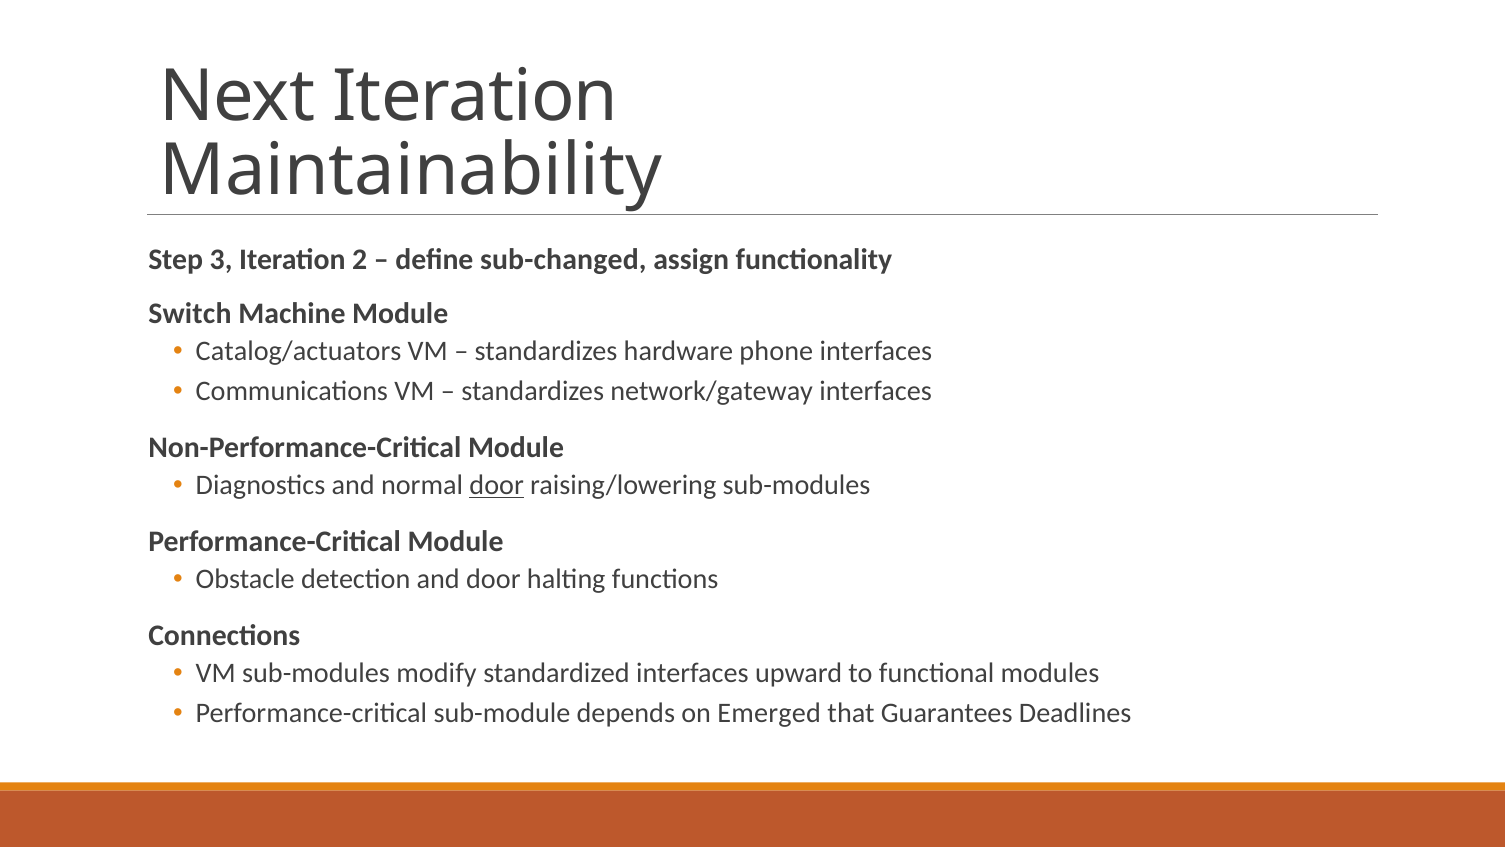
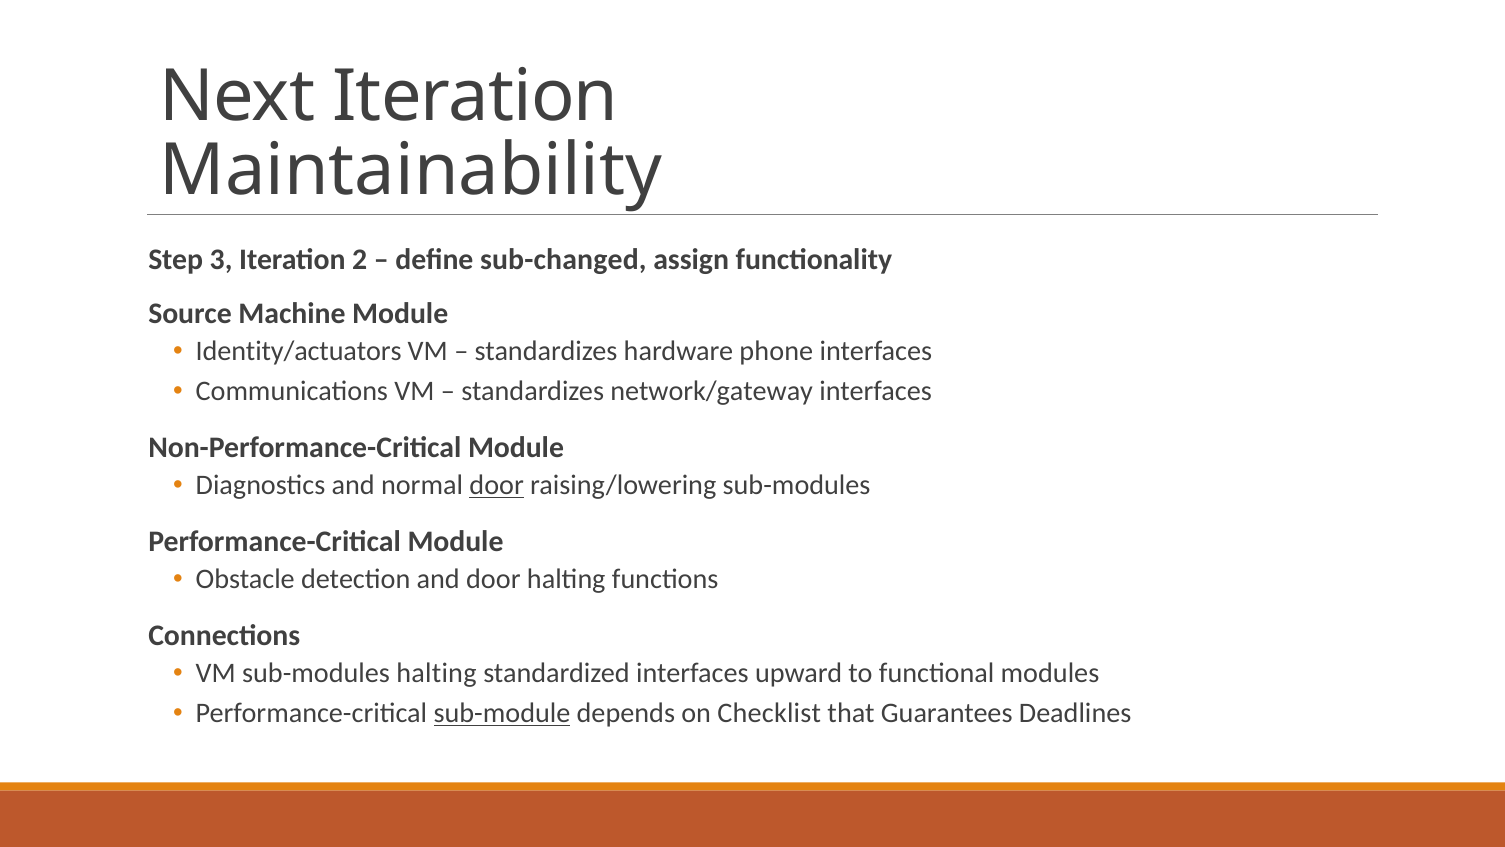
Switch: Switch -> Source
Catalog/actuators: Catalog/actuators -> Identity/actuators
sub-modules modify: modify -> halting
sub-module underline: none -> present
Emerged: Emerged -> Checklist
